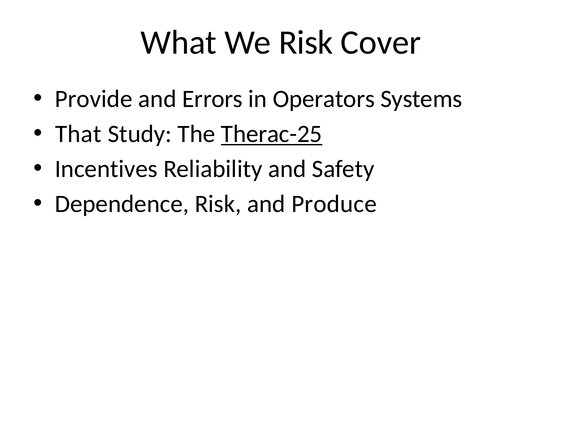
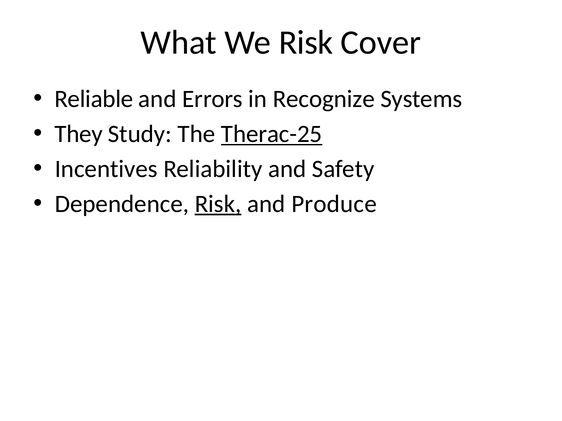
Provide: Provide -> Reliable
Operators: Operators -> Recognize
That: That -> They
Risk at (218, 204) underline: none -> present
